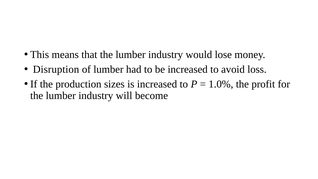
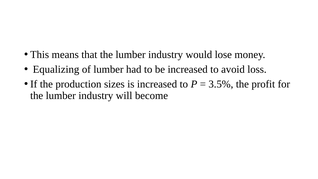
Disruption: Disruption -> Equalizing
1.0%: 1.0% -> 3.5%
